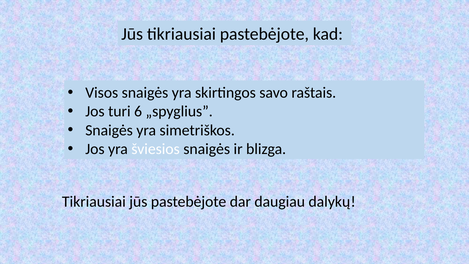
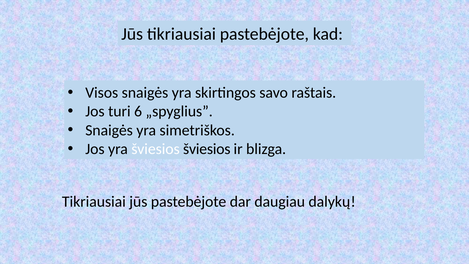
šviesios snaigės: snaigės -> šviesios
